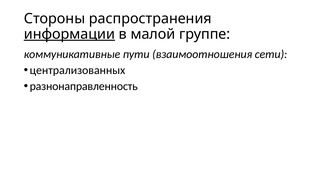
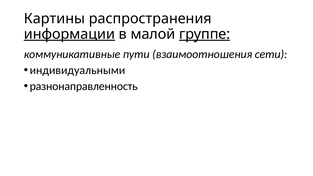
Стороны: Стороны -> Картины
группе underline: none -> present
централизованных: централизованных -> индивидуальными
